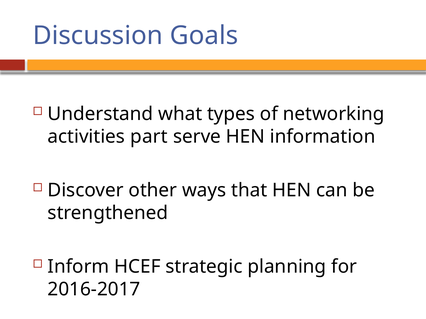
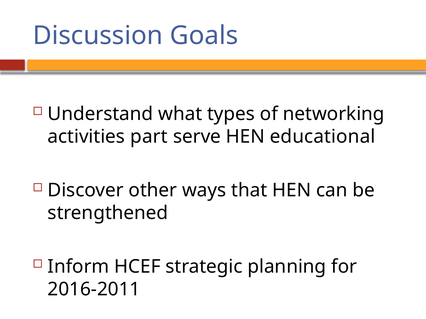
information: information -> educational
2016-2017: 2016-2017 -> 2016-2011
